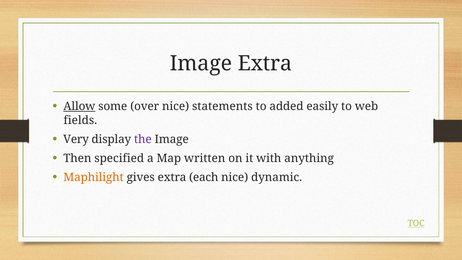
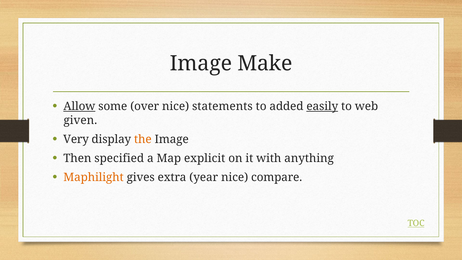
Image Extra: Extra -> Make
easily underline: none -> present
fields: fields -> given
the colour: purple -> orange
written: written -> explicit
each: each -> year
dynamic: dynamic -> compare
